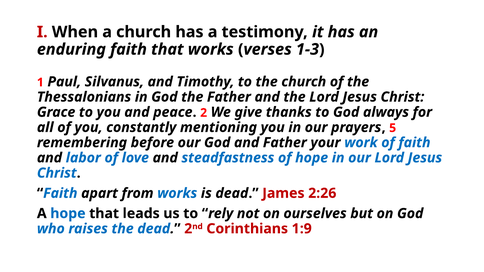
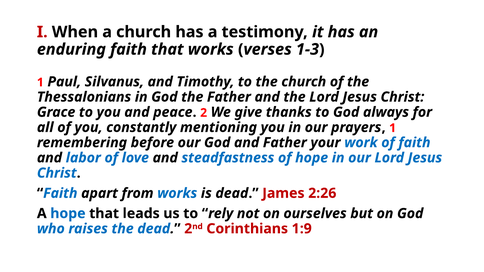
prayers 5: 5 -> 1
